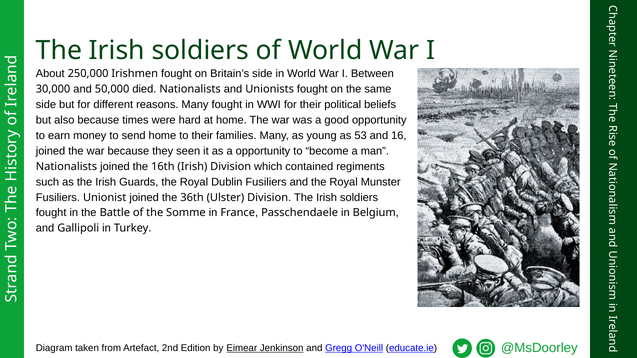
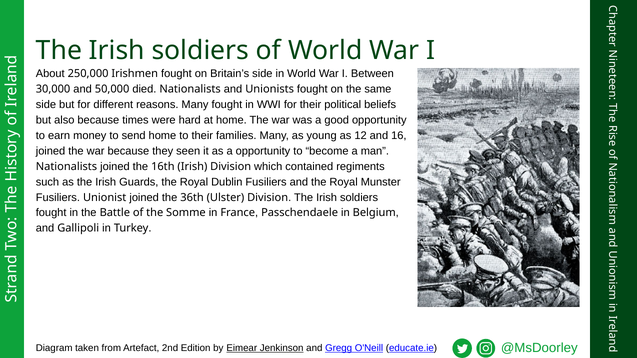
53: 53 -> 12
